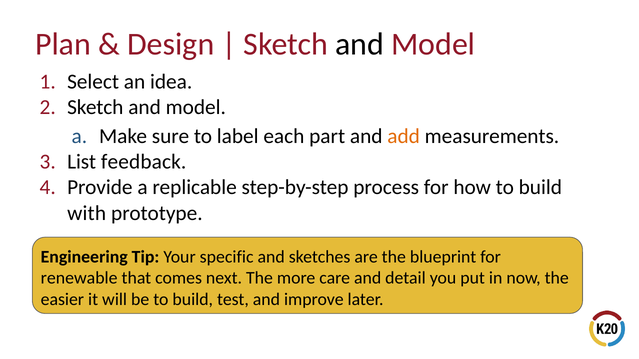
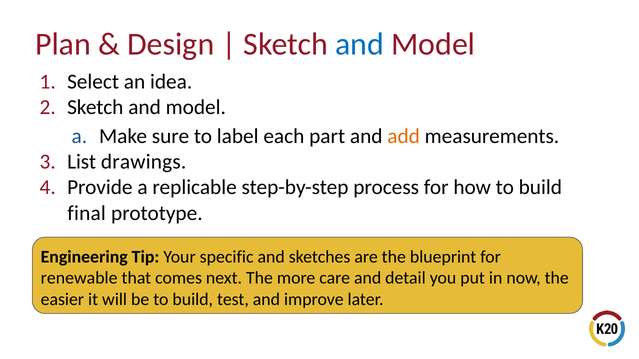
and at (360, 44) colour: black -> blue
feedback: feedback -> drawings
with: with -> final
